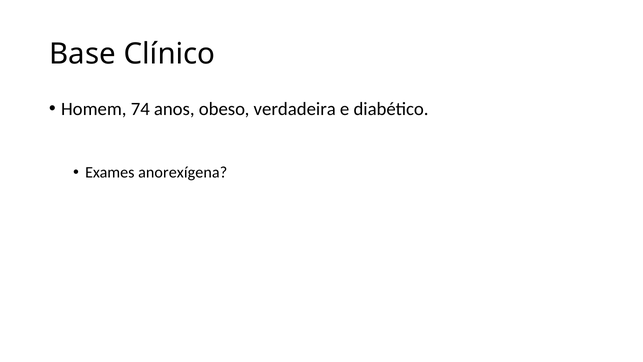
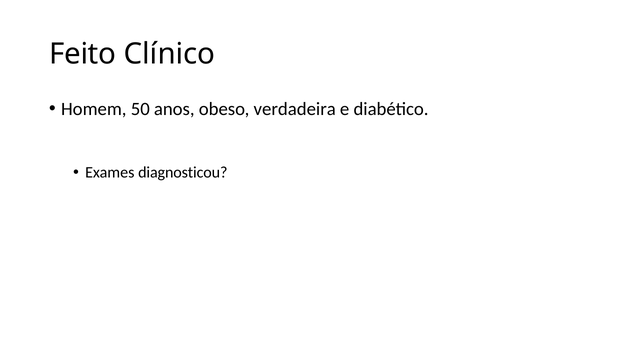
Base: Base -> Feito
74: 74 -> 50
anorexígena: anorexígena -> diagnosticou
